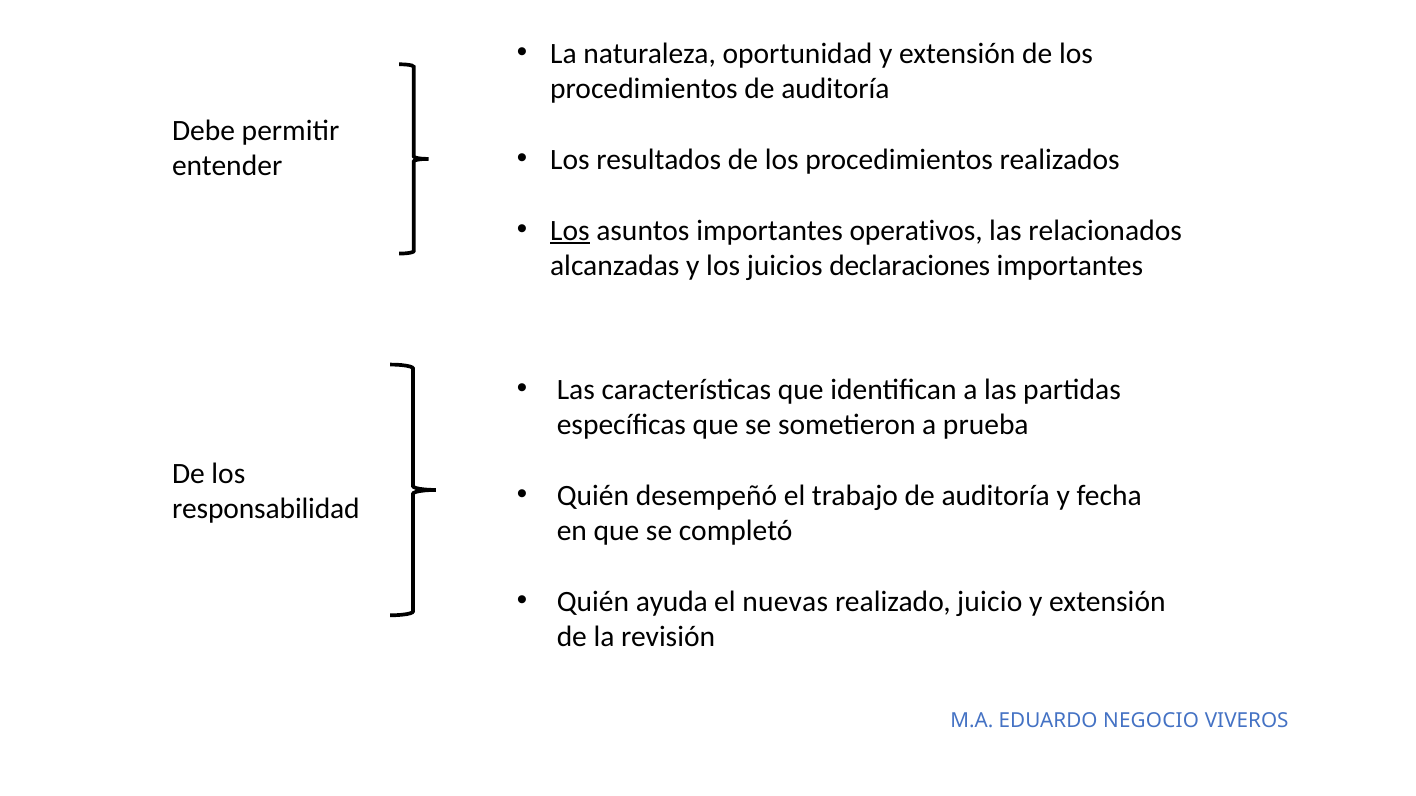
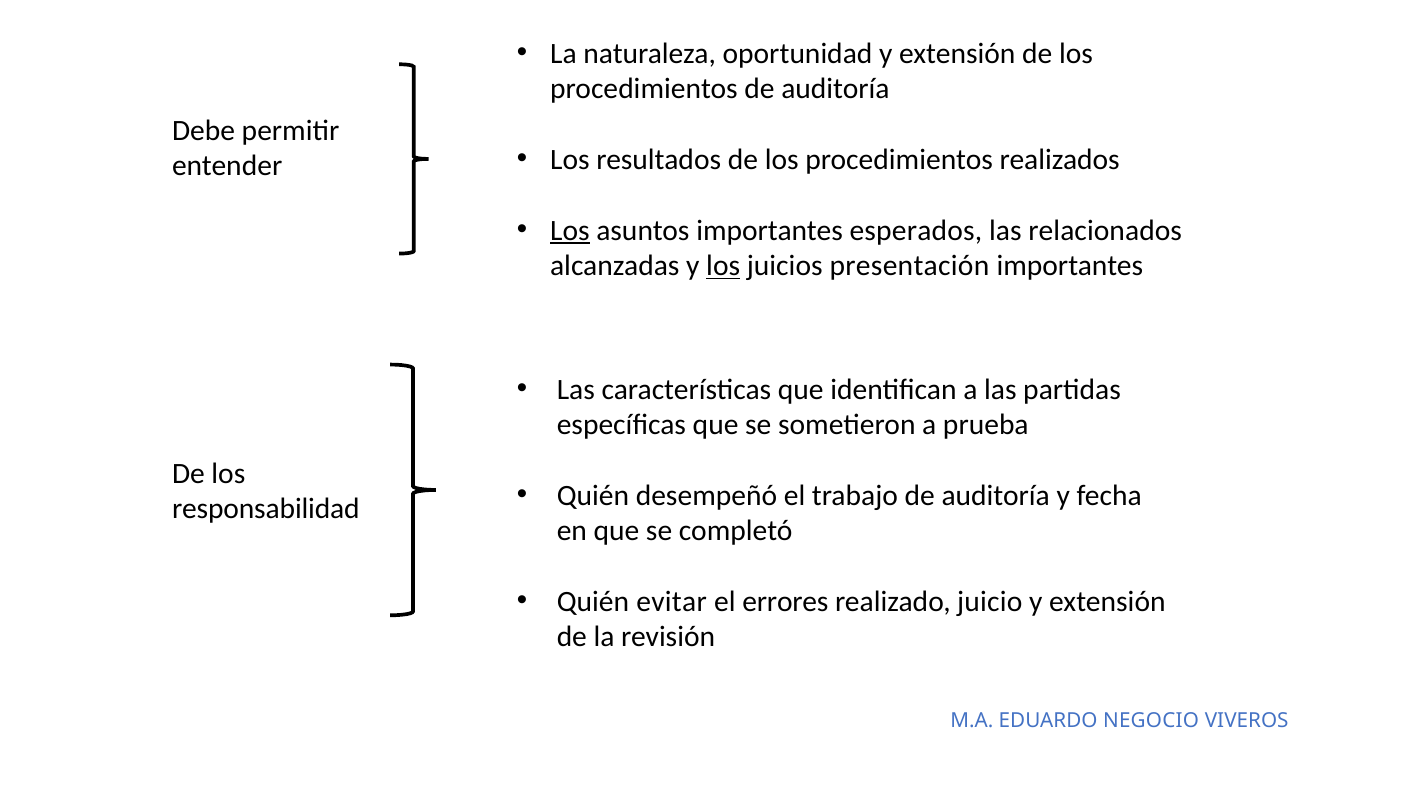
operativos: operativos -> esperados
los at (723, 266) underline: none -> present
declaraciones: declaraciones -> presentación
ayuda: ayuda -> evitar
nuevas: nuevas -> errores
